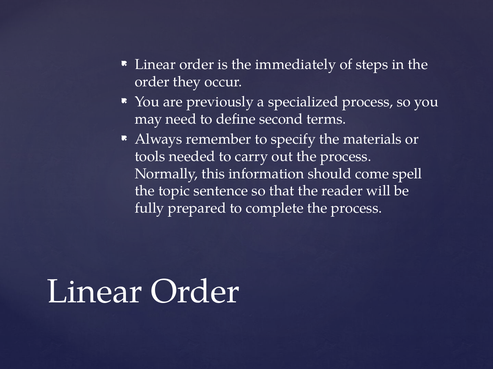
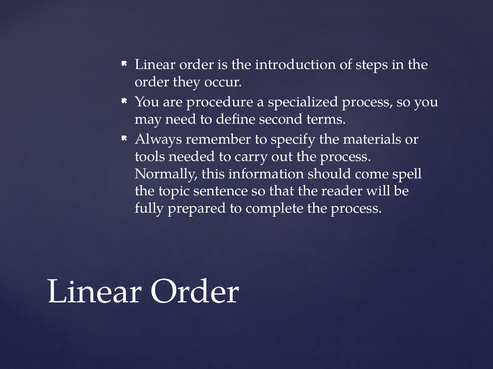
immediately: immediately -> introduction
previously: previously -> procedure
